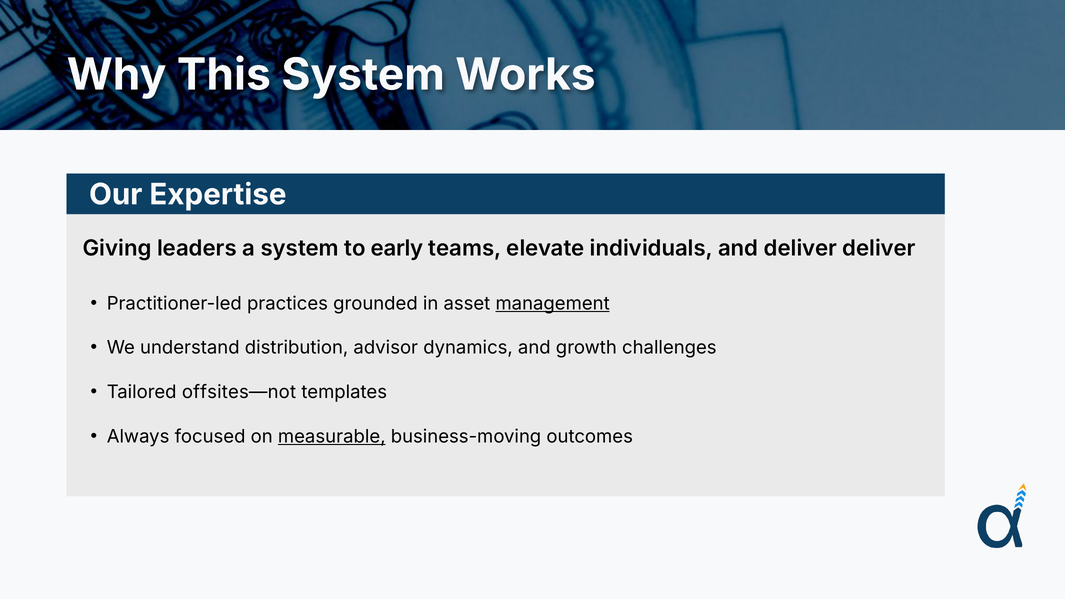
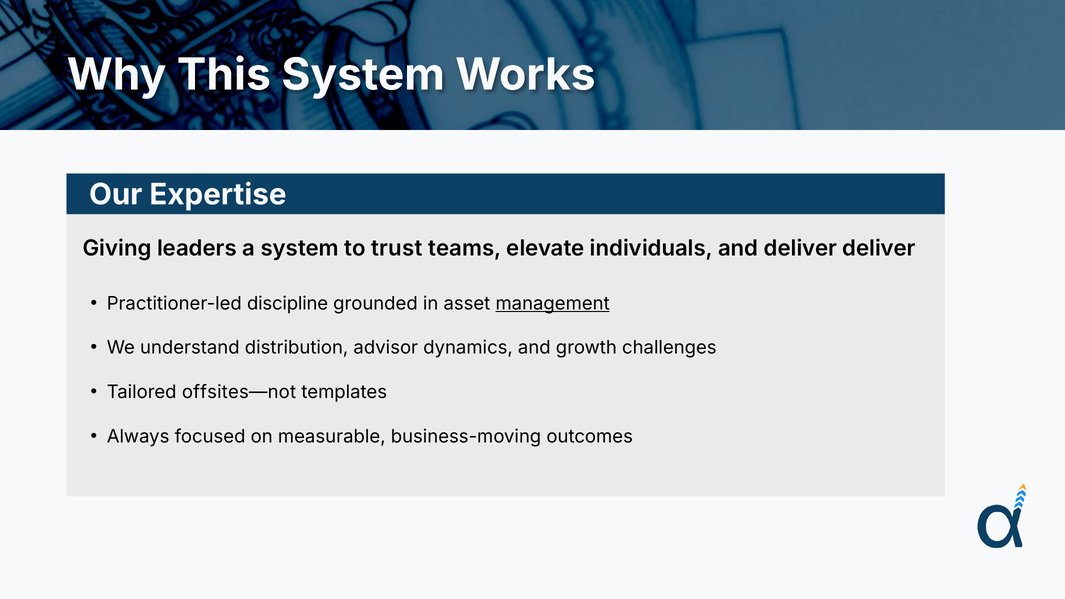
early: early -> trust
practices: practices -> discipline
measurable underline: present -> none
